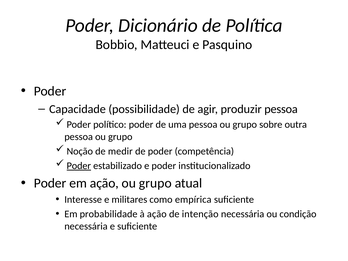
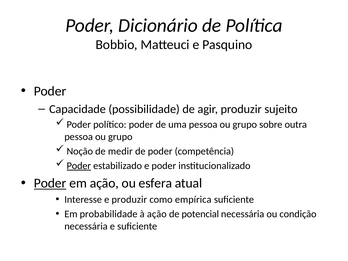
produzir pessoa: pessoa -> sujeito
Poder at (50, 183) underline: none -> present
ação ou grupo: grupo -> esfera
e militares: militares -> produzir
intenção: intenção -> potencial
